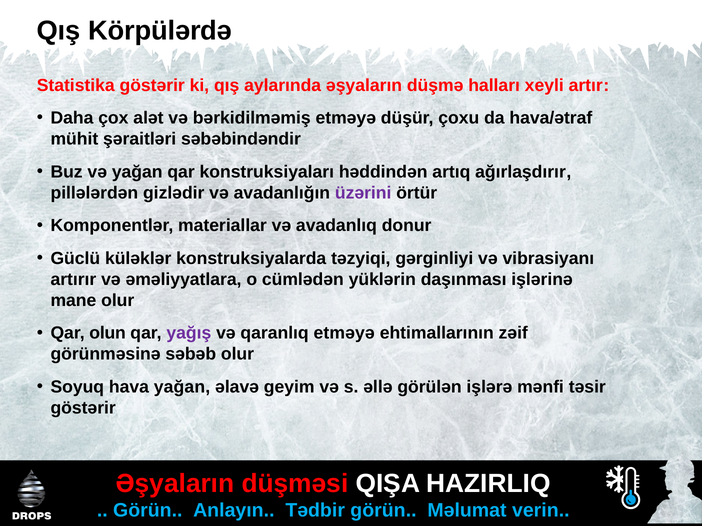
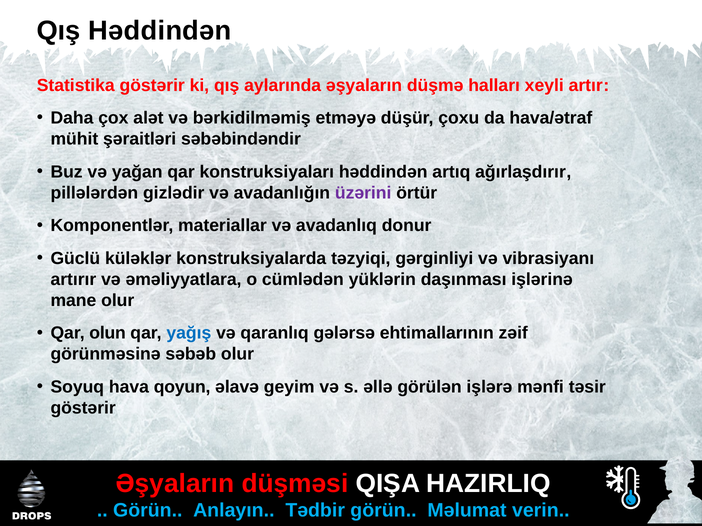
Qış Körpülərdə: Körpülərdə -> Həddindən
yağış colour: purple -> blue
qaranlıq etməyə: etməyə -> gələrsə
hava yağan: yağan -> qoyun
